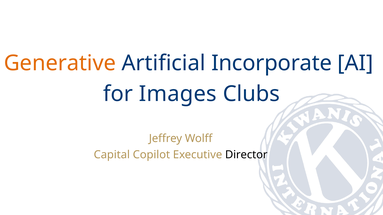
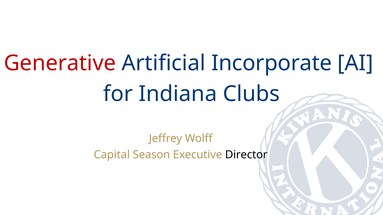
Generative colour: orange -> red
Images: Images -> Indiana
Copilot: Copilot -> Season
